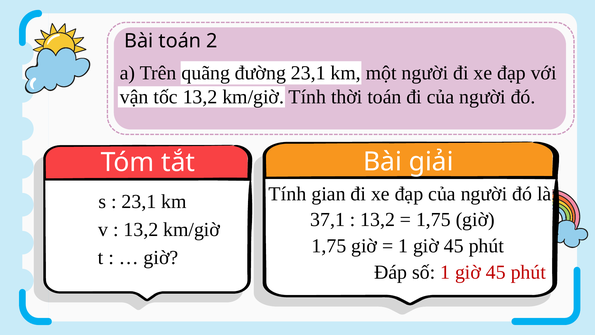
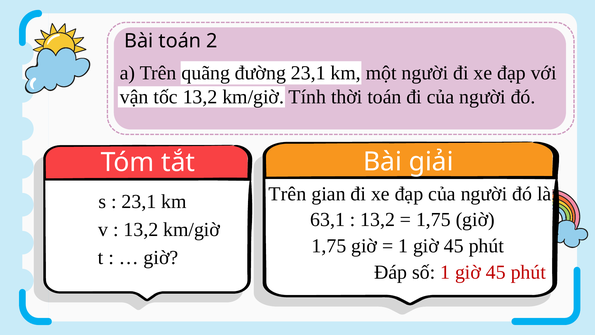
Tính at (288, 194): Tính -> Trên
37,1: 37,1 -> 63,1
